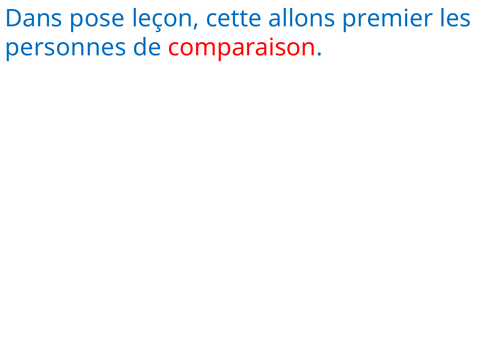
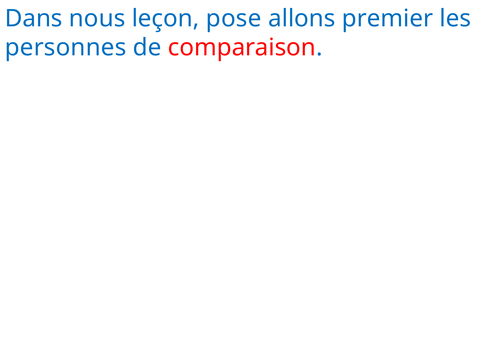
pose: pose -> nous
cette: cette -> pose
